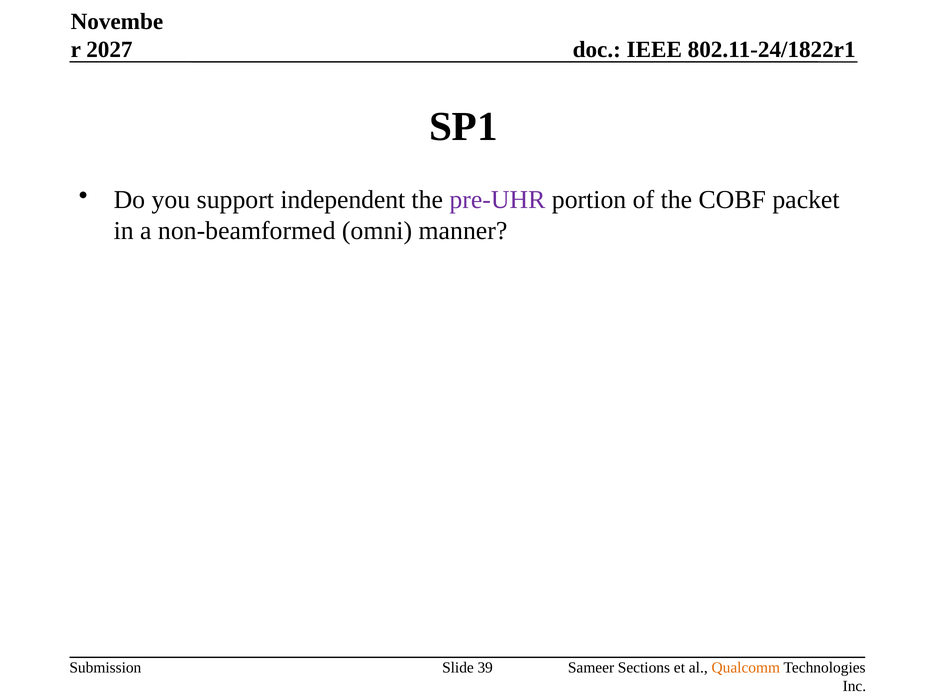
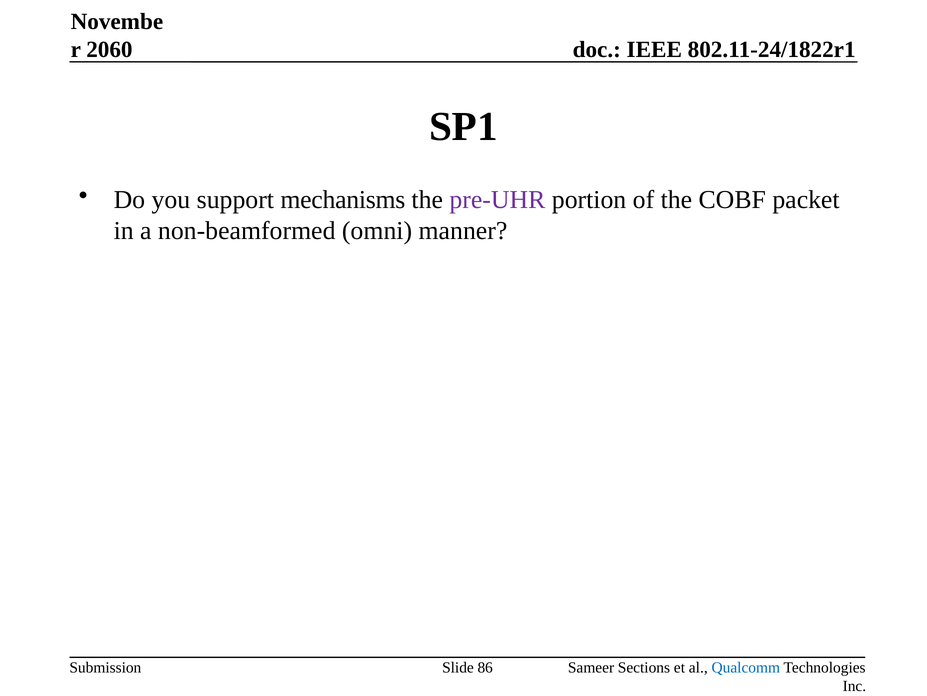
2027: 2027 -> 2060
independent: independent -> mechanisms
39: 39 -> 86
Qualcomm colour: orange -> blue
